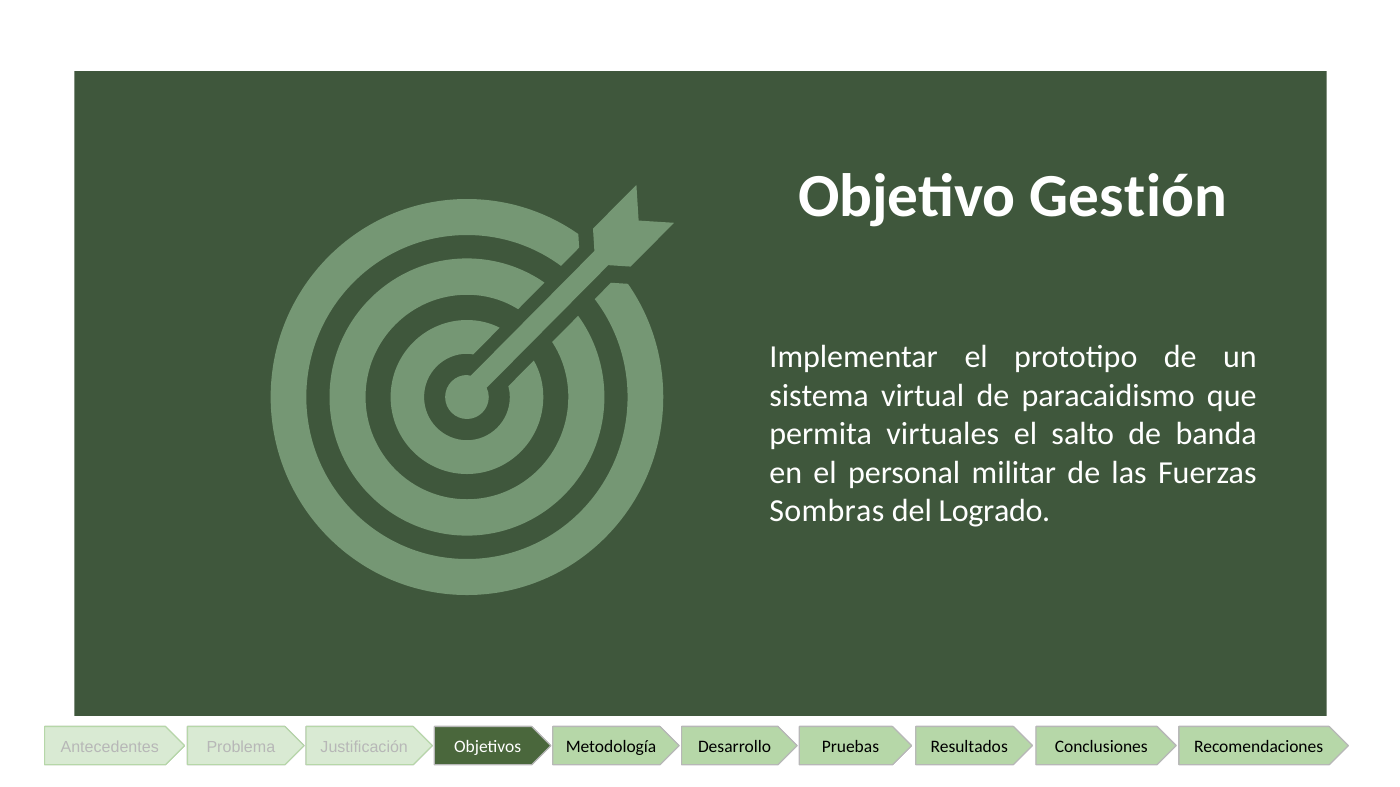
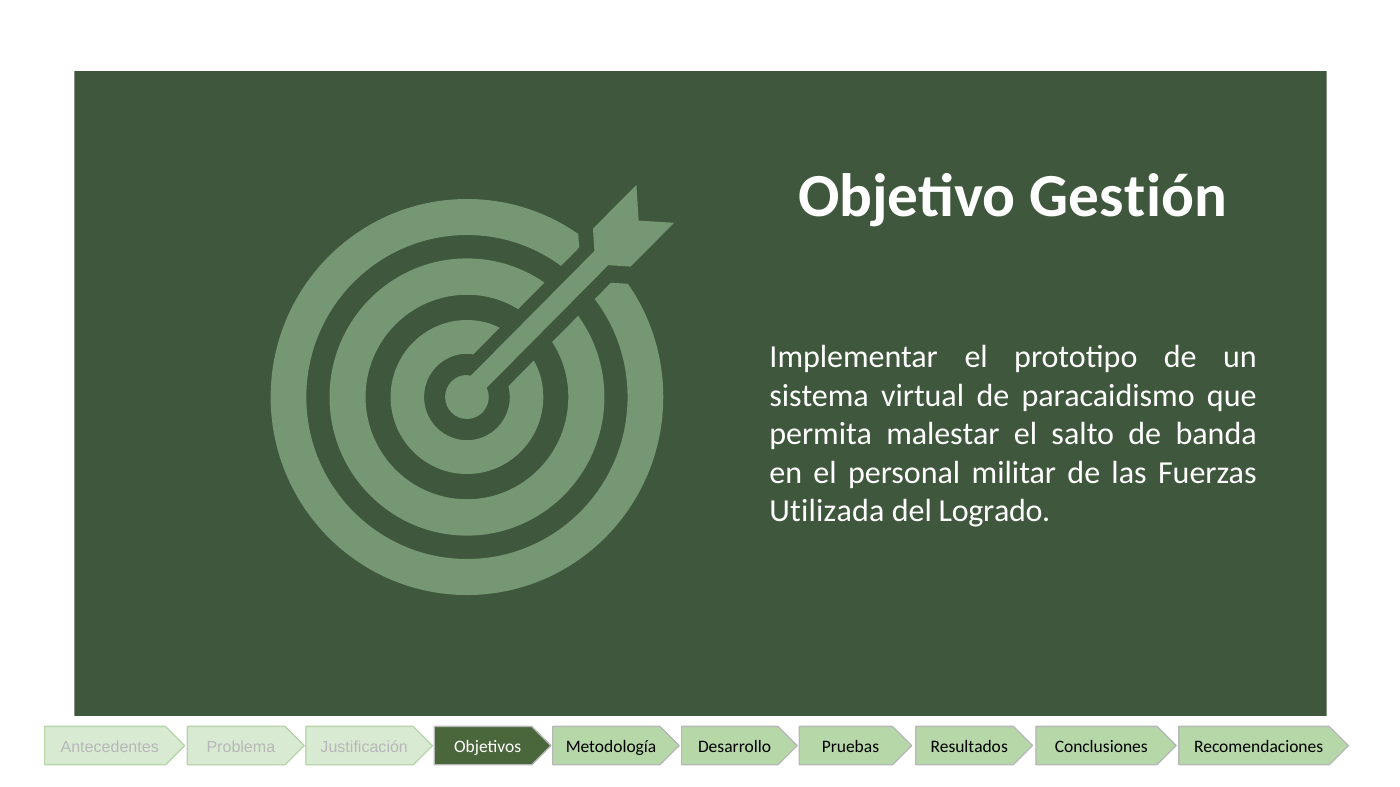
virtuales: virtuales -> malestar
Sombras: Sombras -> Utilizada
